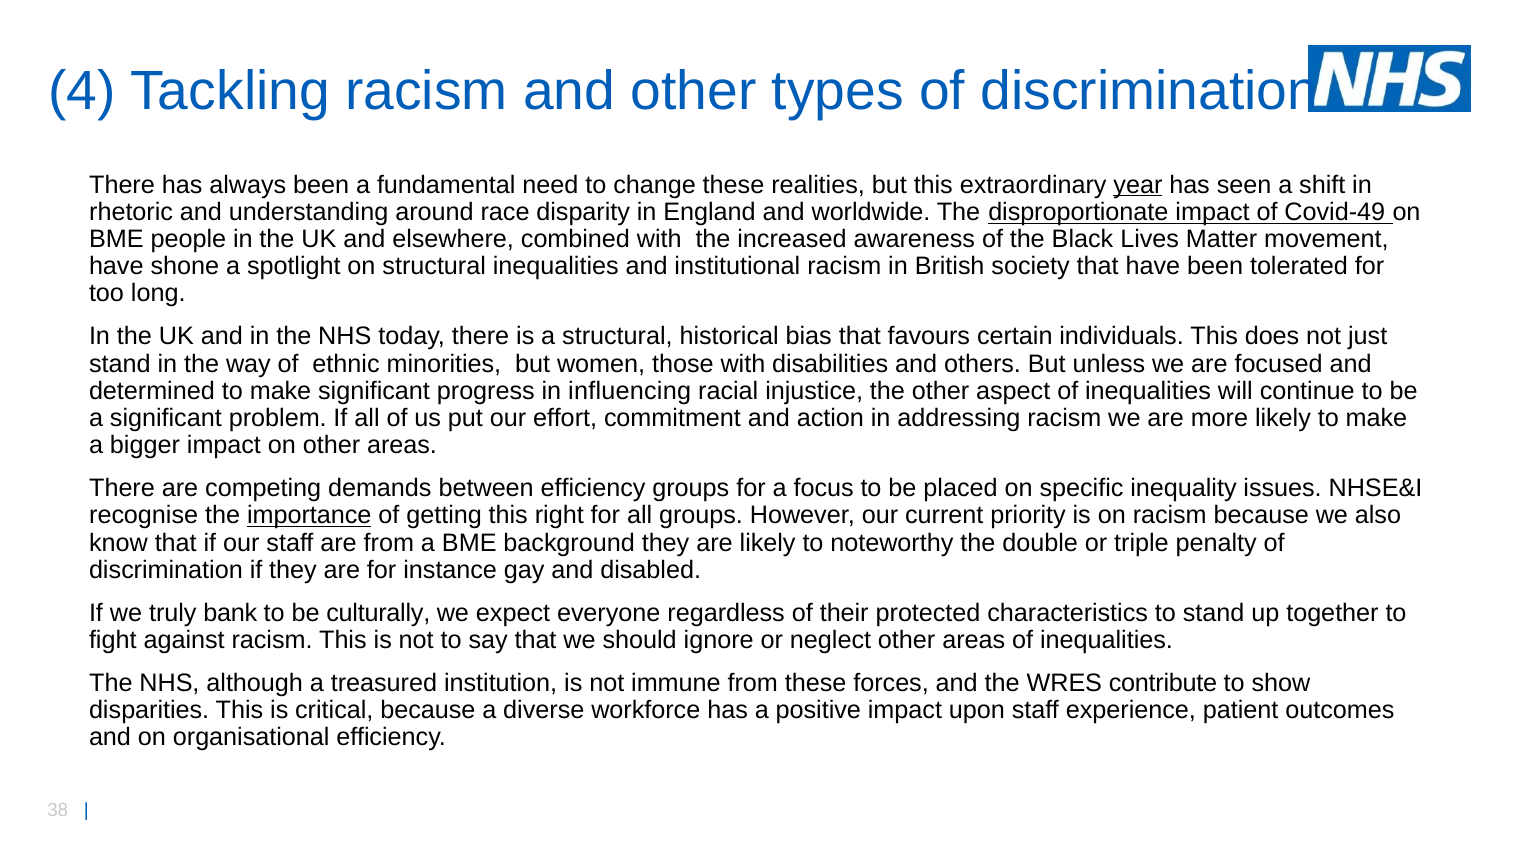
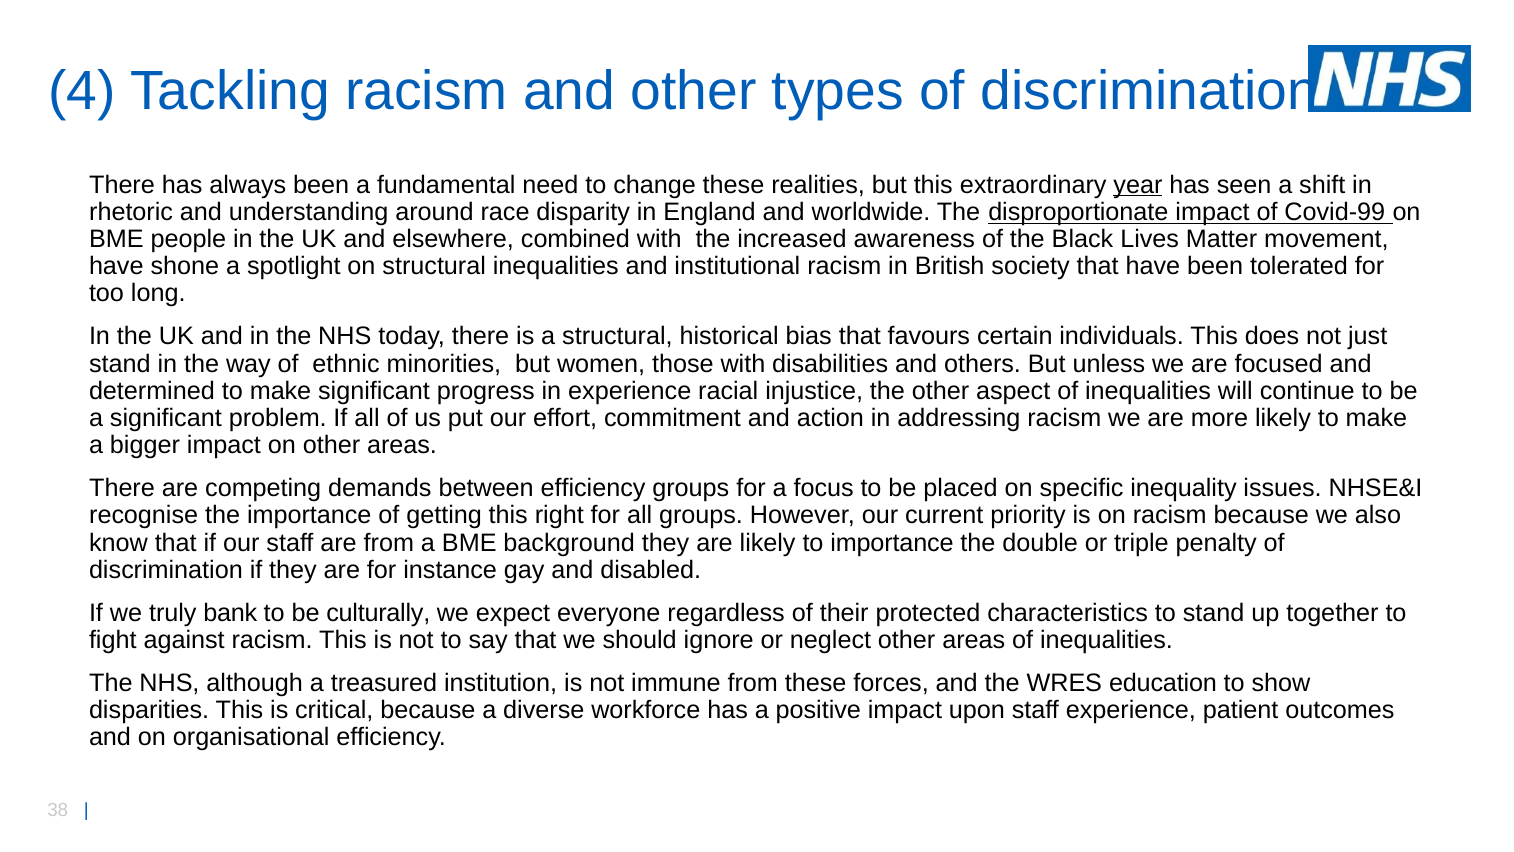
Covid-49: Covid-49 -> Covid-99
in influencing: influencing -> experience
importance at (309, 515) underline: present -> none
to noteworthy: noteworthy -> importance
contribute: contribute -> education
